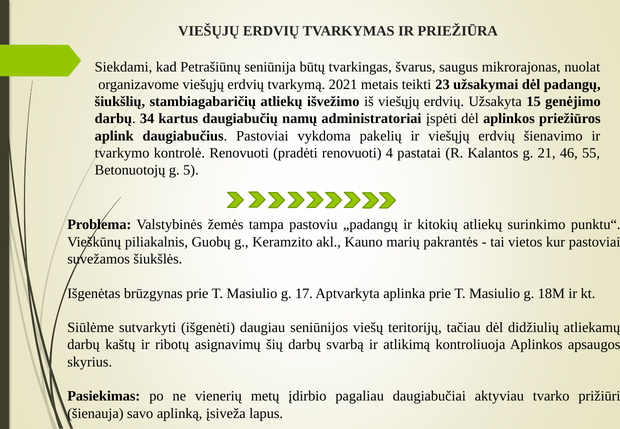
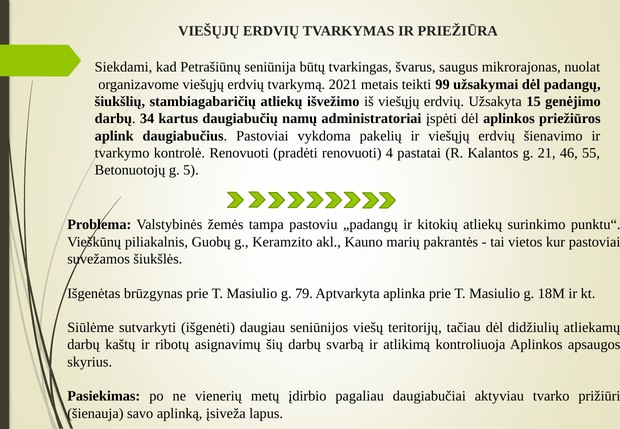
23: 23 -> 99
17: 17 -> 79
